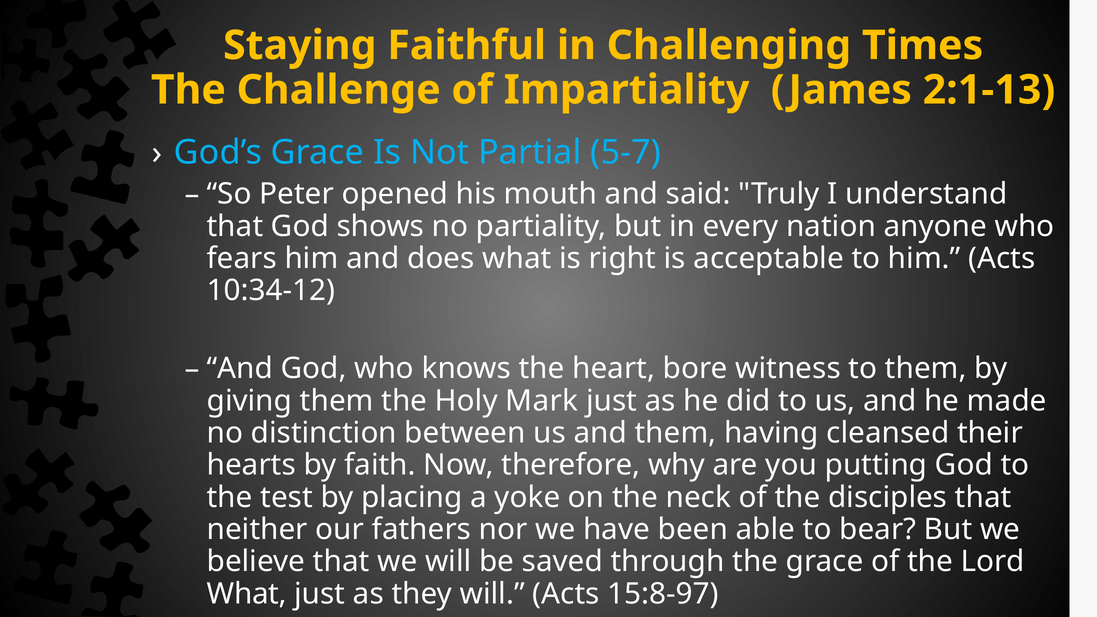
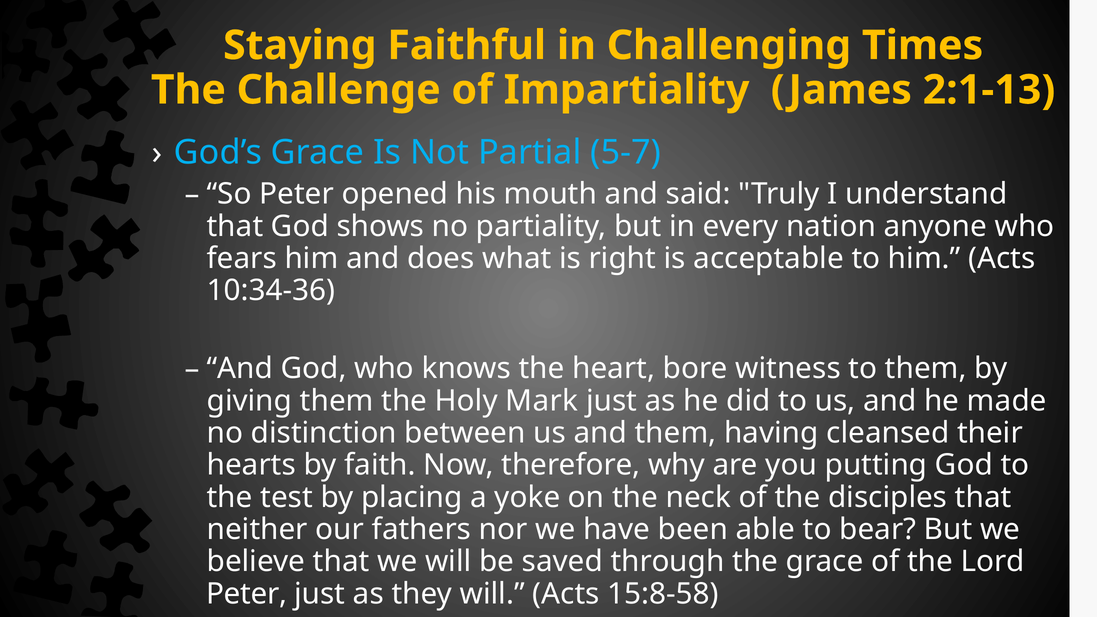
10:34-12: 10:34-12 -> 10:34-36
What at (247, 594): What -> Peter
15:8-97: 15:8-97 -> 15:8-58
